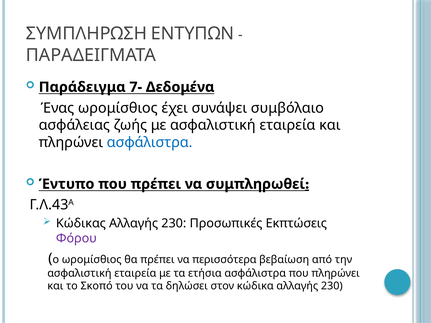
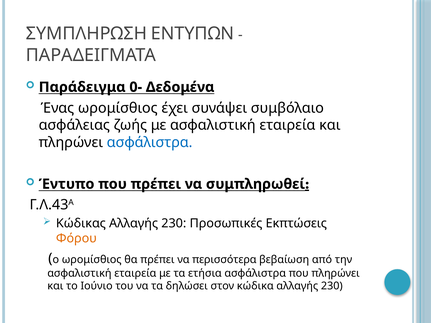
7-: 7- -> 0-
Φόρου colour: purple -> orange
Σκοπό: Σκοπό -> Ιούνιο
